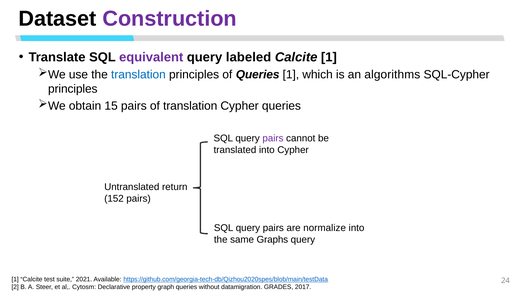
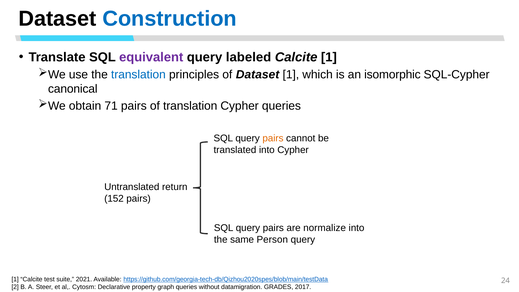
Construction colour: purple -> blue
of Queries: Queries -> Dataset
algorithms: algorithms -> isomorphic
principles at (73, 89): principles -> canonical
15: 15 -> 71
pairs at (273, 138) colour: purple -> orange
Graphs: Graphs -> Person
